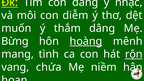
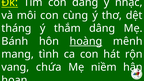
diễm: diễm -> cùng
muốn: muốn -> tháng
Bừng: Bừng -> Bánh
rộn underline: present -> none
